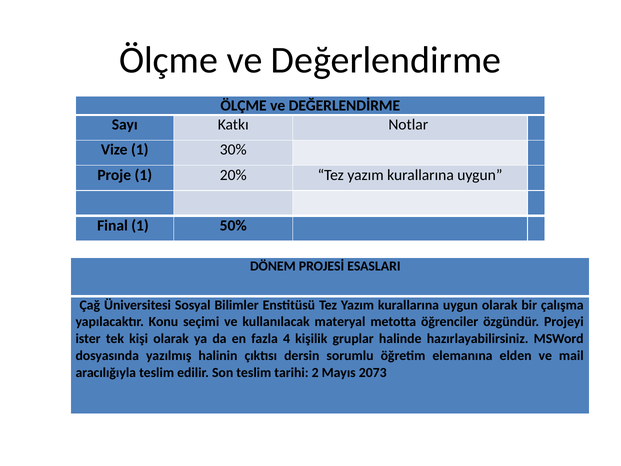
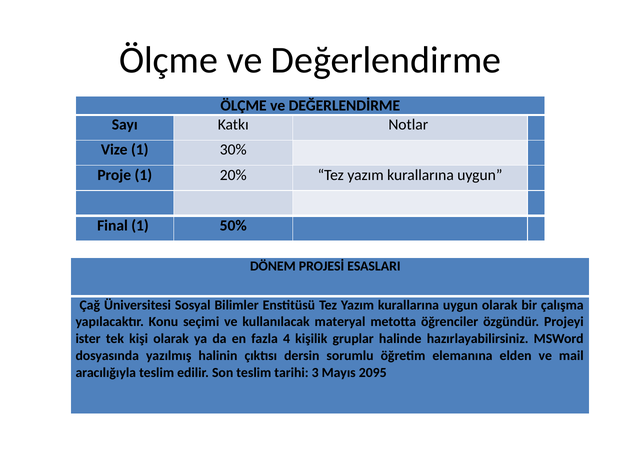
2: 2 -> 3
2073: 2073 -> 2095
